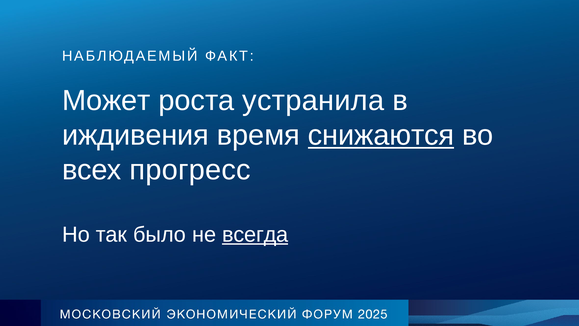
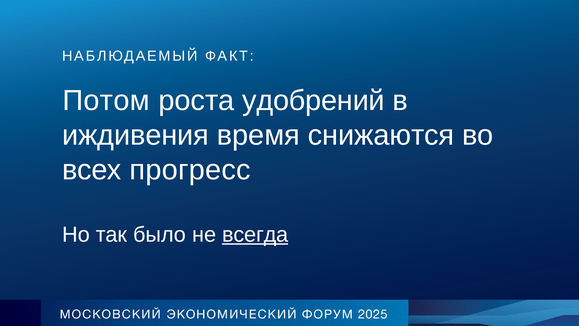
Может: Может -> Потом
устранила: устранила -> удобрений
снижаются underline: present -> none
